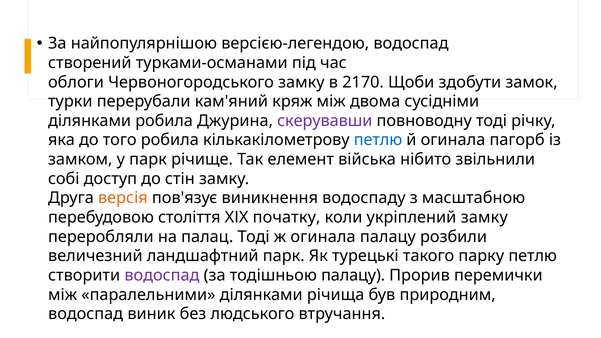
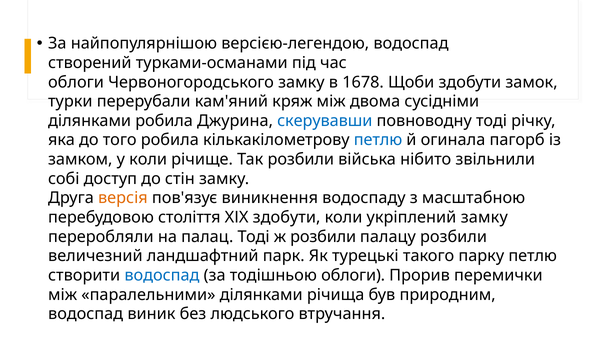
2170: 2170 -> 1678
скерувавши colour: purple -> blue
у парк: парк -> коли
Так елемент: елемент -> розбили
ХІХ початку: початку -> здобути
ж огинала: огинала -> розбили
водоспад at (162, 275) colour: purple -> blue
тодішньою палацу: палацу -> облоги
